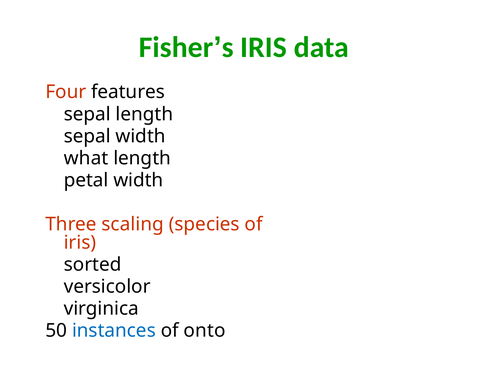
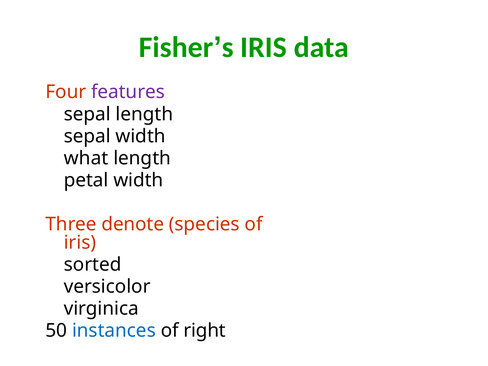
features colour: black -> purple
scaling: scaling -> denote
onto: onto -> right
